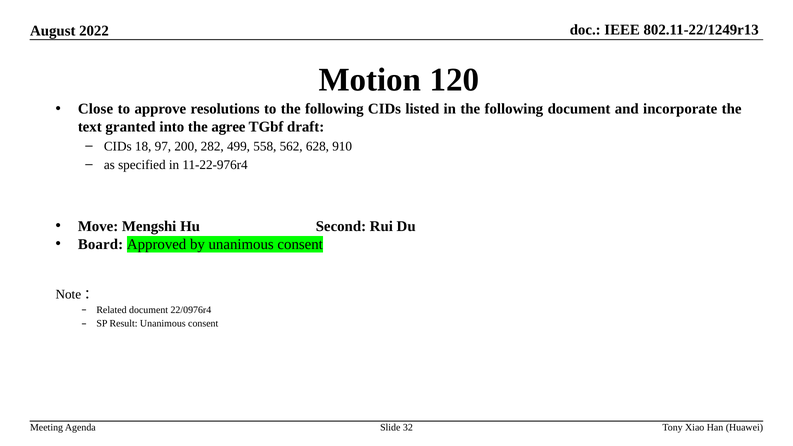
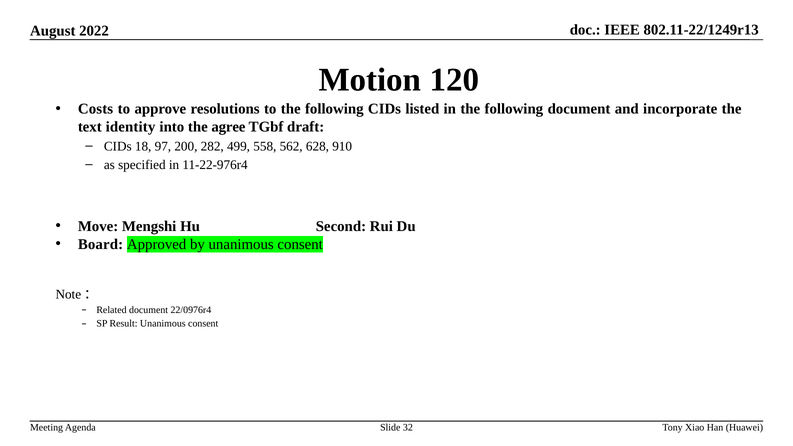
Close: Close -> Costs
granted: granted -> identity
